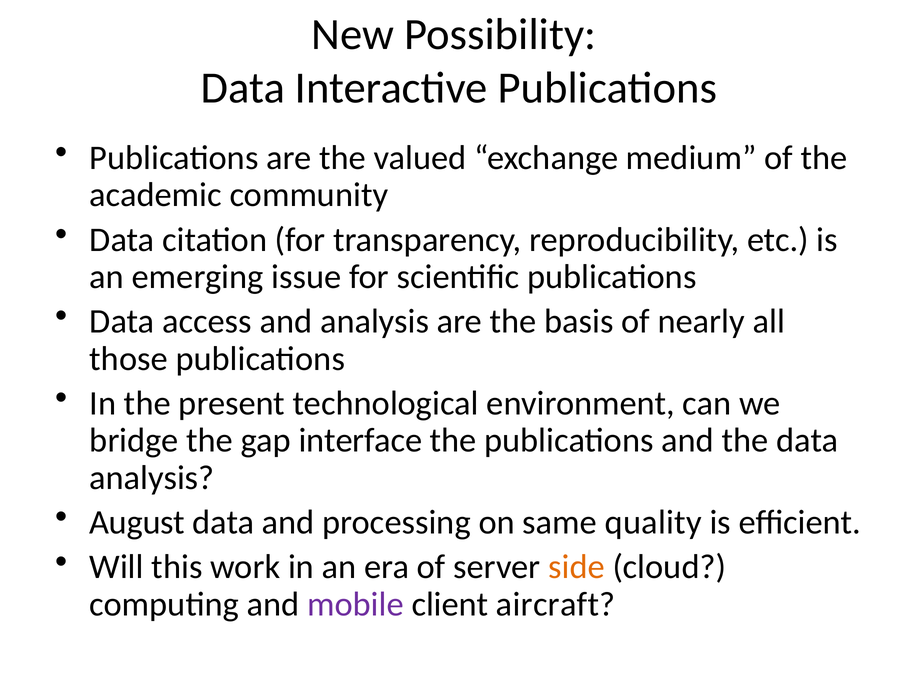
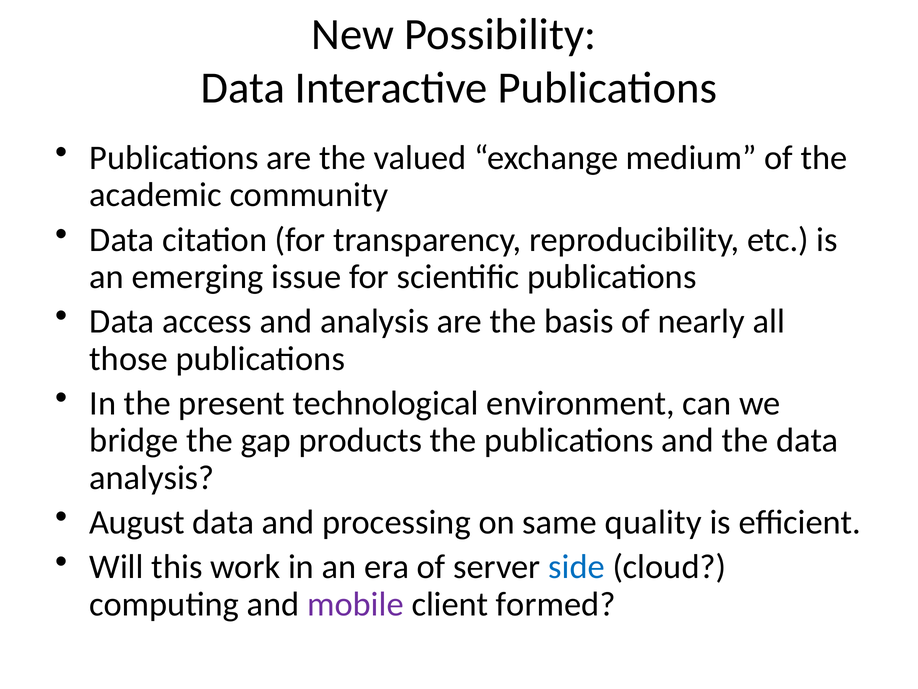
interface: interface -> products
side colour: orange -> blue
aircraft: aircraft -> formed
